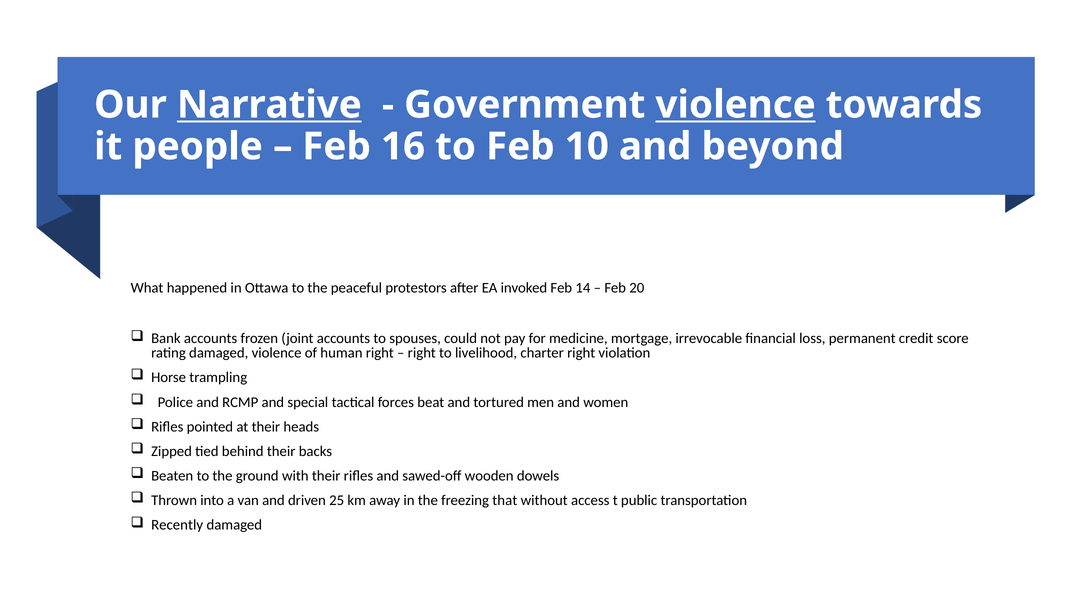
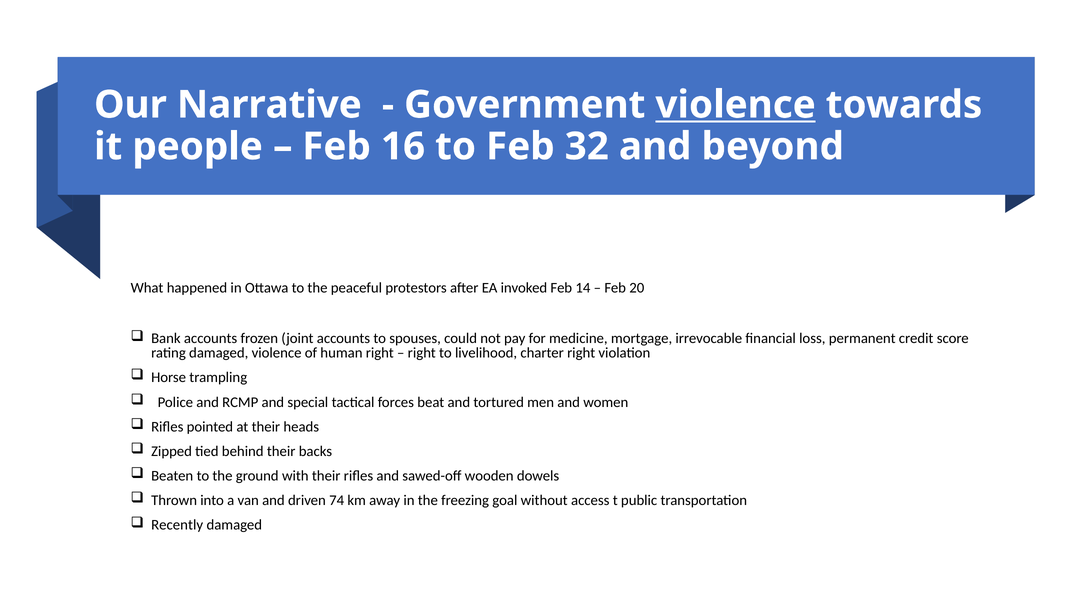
Narrative underline: present -> none
10: 10 -> 32
25: 25 -> 74
that: that -> goal
